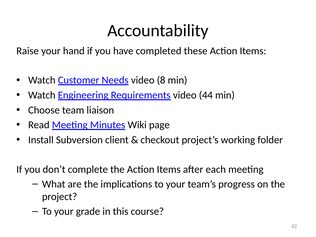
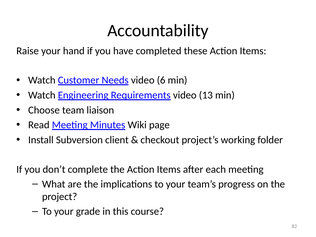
8: 8 -> 6
44: 44 -> 13
